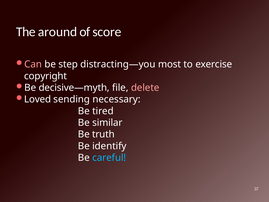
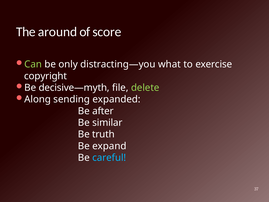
Can colour: pink -> light green
step: step -> only
most: most -> what
delete colour: pink -> light green
Loved: Loved -> Along
necessary: necessary -> expanded
tired: tired -> after
identify: identify -> expand
